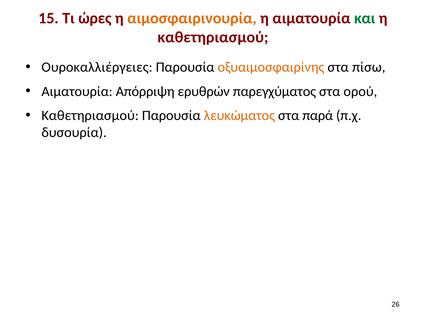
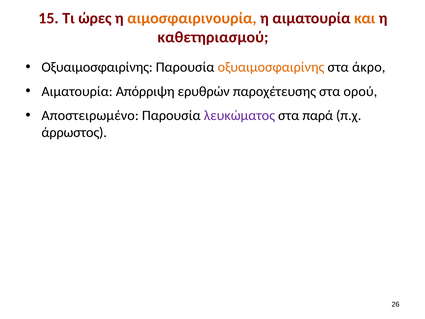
και colour: green -> orange
Ουροκαλλιέργειες at (97, 67): Ουροκαλλιέργειες -> Οξυαιμοσφαιρίνης
πίσω: πίσω -> άκρο
παρεγχύματος: παρεγχύματος -> παροχέτευσης
Καθετηριασμού at (90, 115): Καθετηριασμού -> Αποστειρωμένο
λευκώματος colour: orange -> purple
δυσουρία: δυσουρία -> άρρωστος
